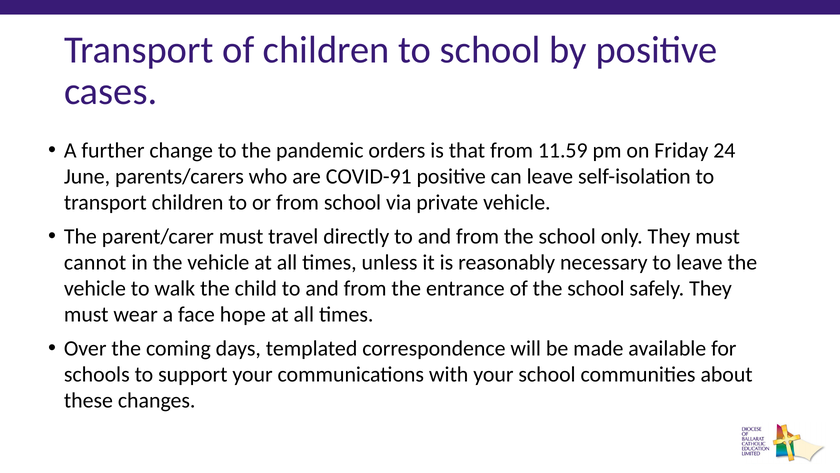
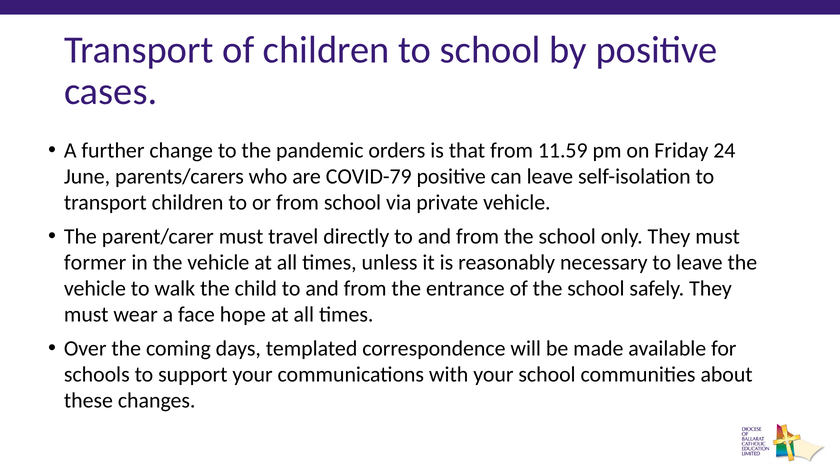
COVID-91: COVID-91 -> COVID-79
cannot: cannot -> former
